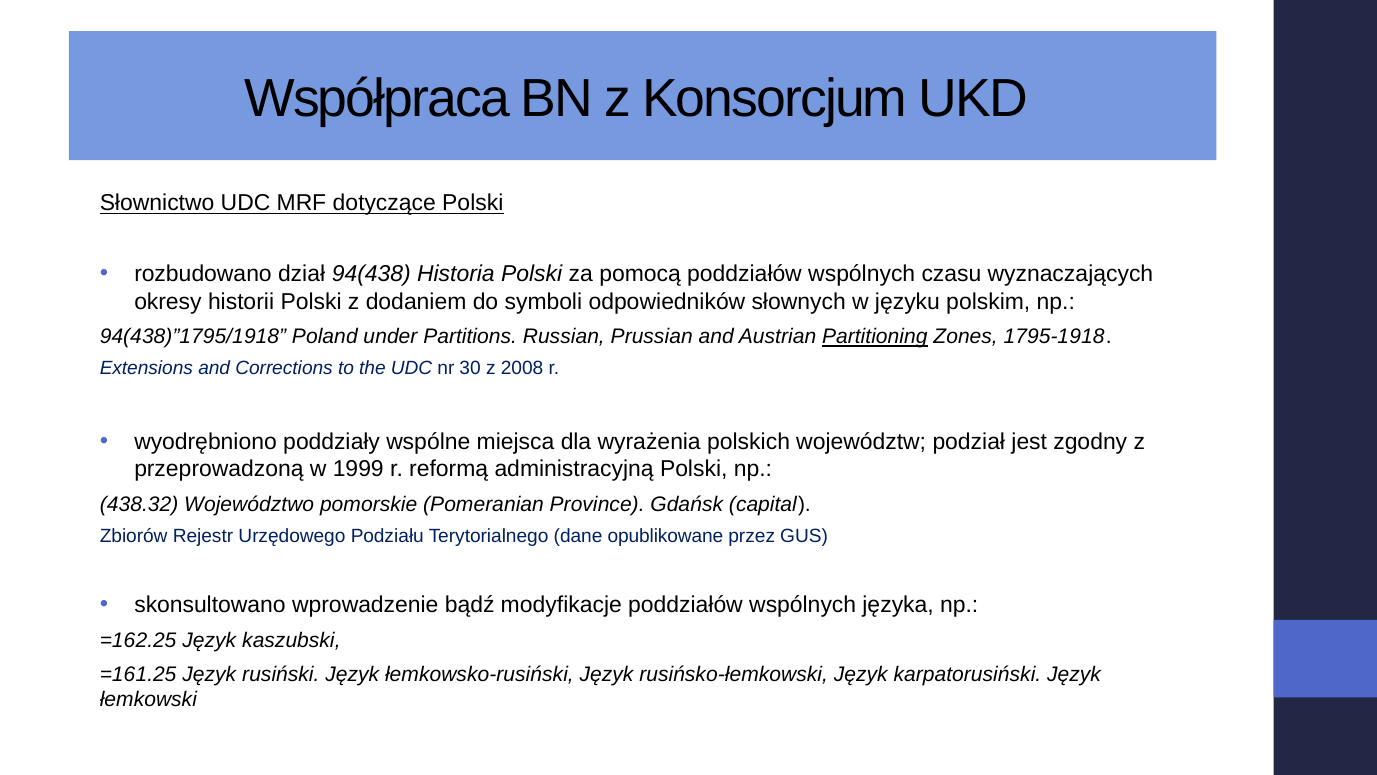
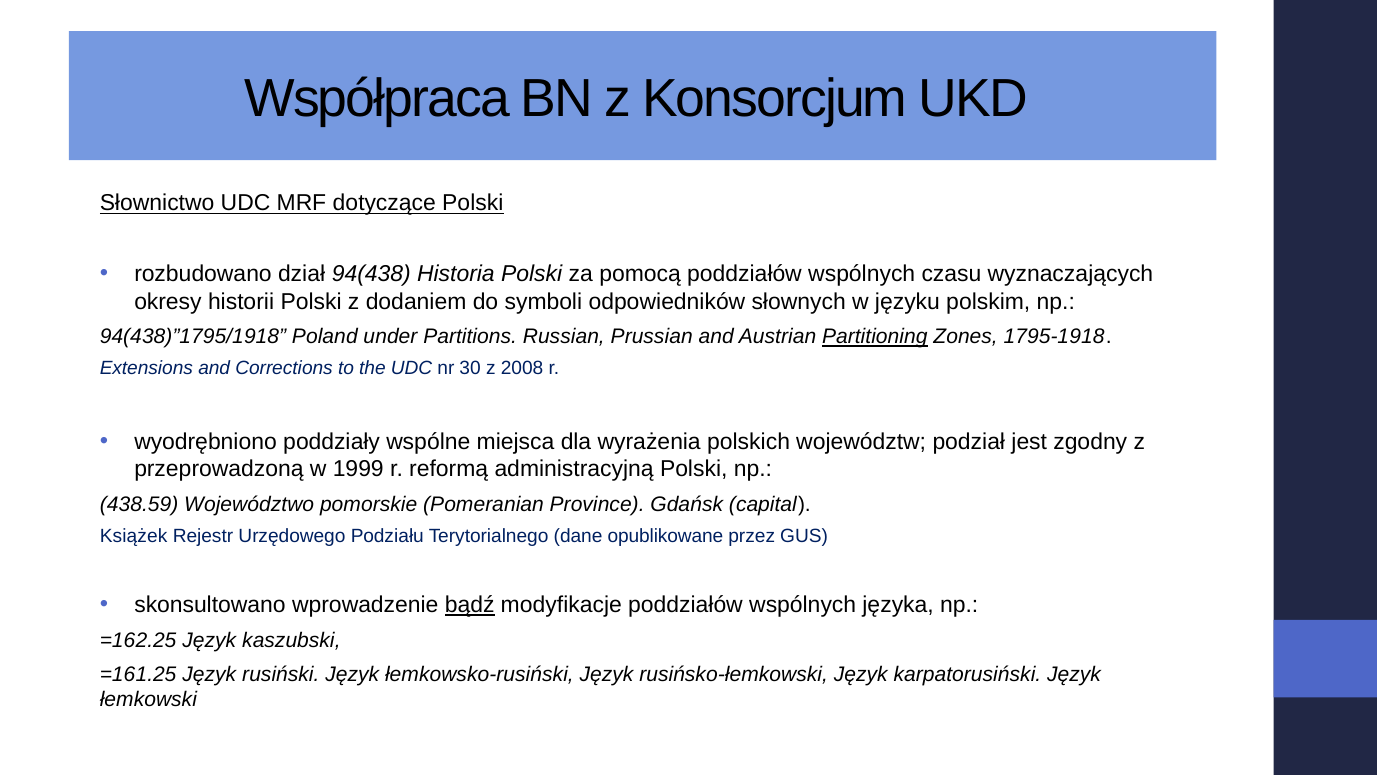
438.32: 438.32 -> 438.59
Zbiorów: Zbiorów -> Książek
bądź underline: none -> present
